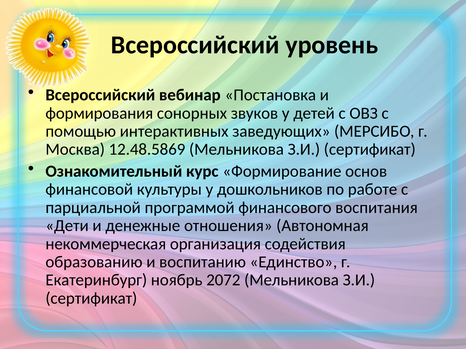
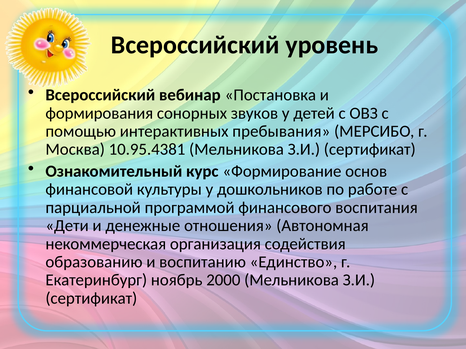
заведующих: заведующих -> пребывания
12.48.5869: 12.48.5869 -> 10.95.4381
2072: 2072 -> 2000
